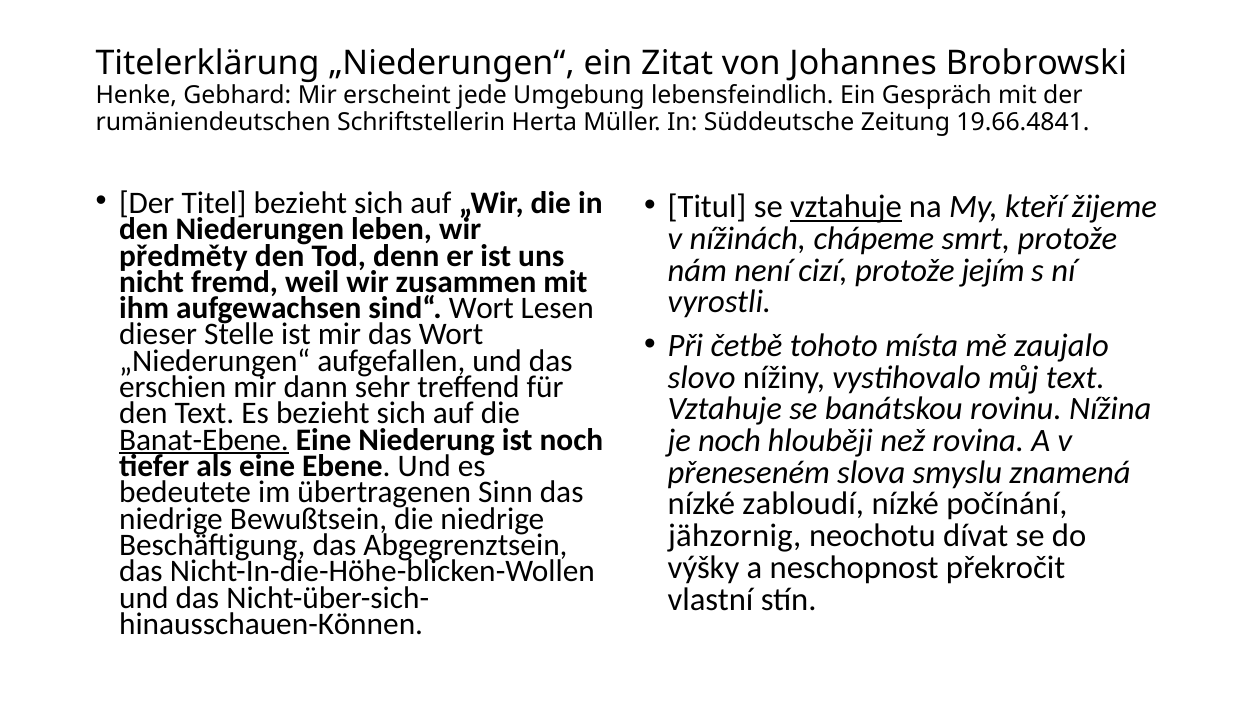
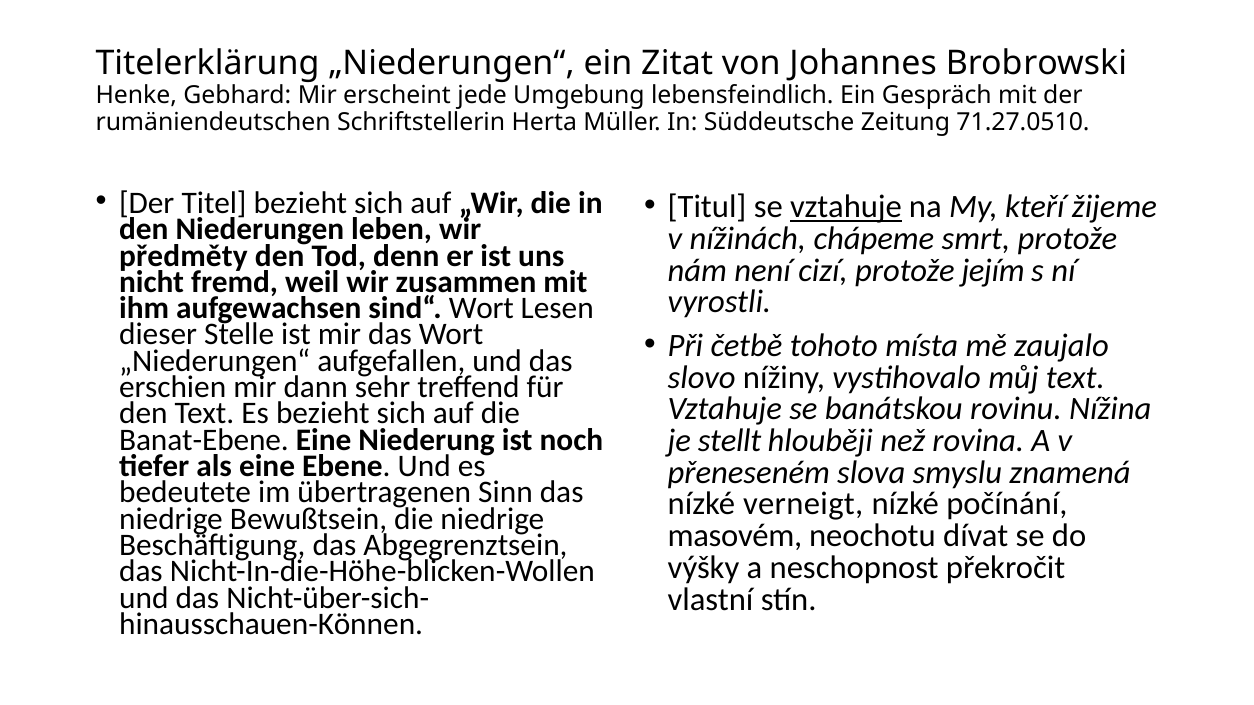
19.66.4841: 19.66.4841 -> 71.27.0510
Banat-Ebene underline: present -> none
je noch: noch -> stellt
zabloudí: zabloudí -> verneigt
jähzornig: jähzornig -> masovém
